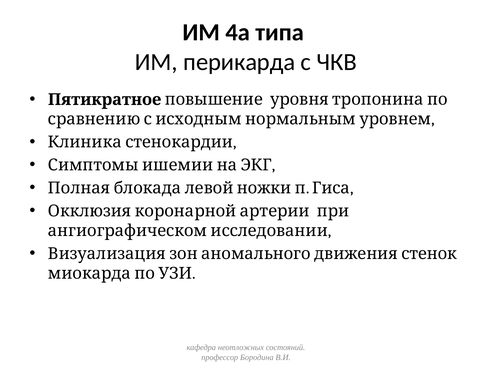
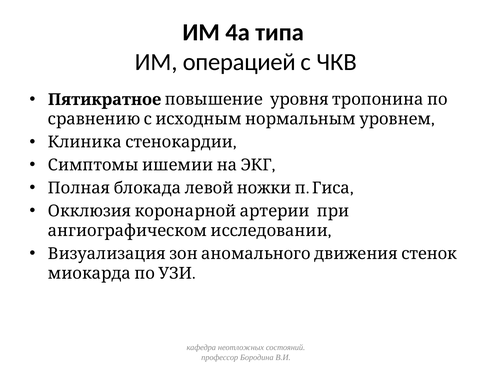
перикарда: перикарда -> операцией
